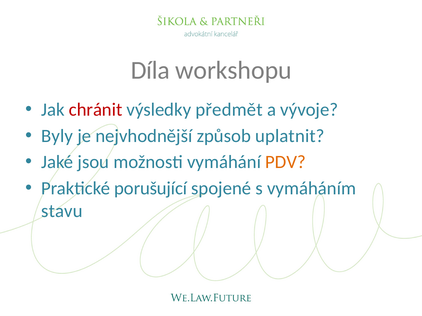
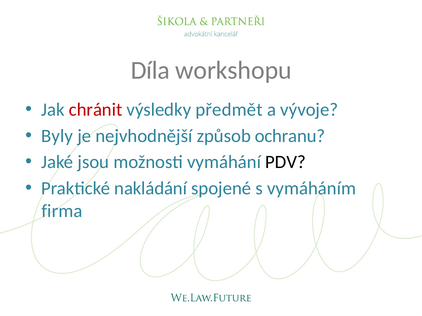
uplatnit: uplatnit -> ochranu
PDV colour: orange -> black
porušující: porušující -> nakládání
stavu: stavu -> firma
